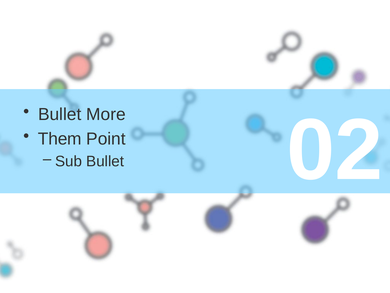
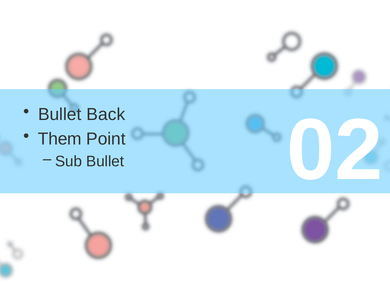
More: More -> Back
